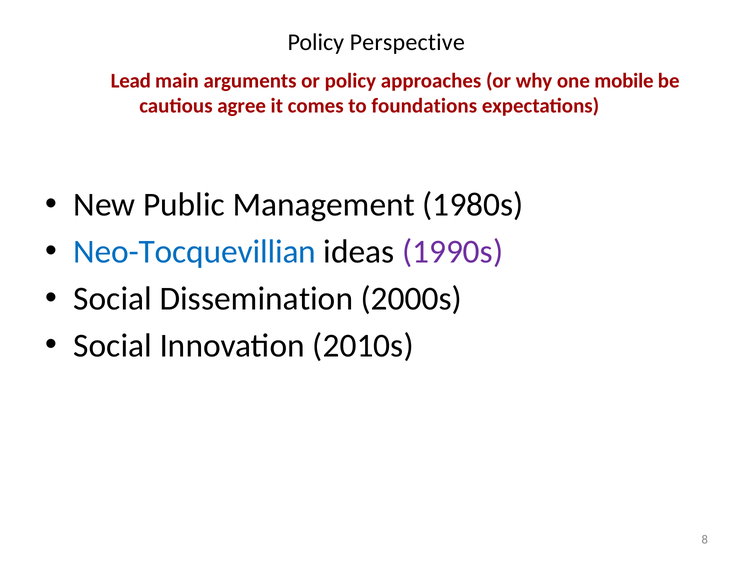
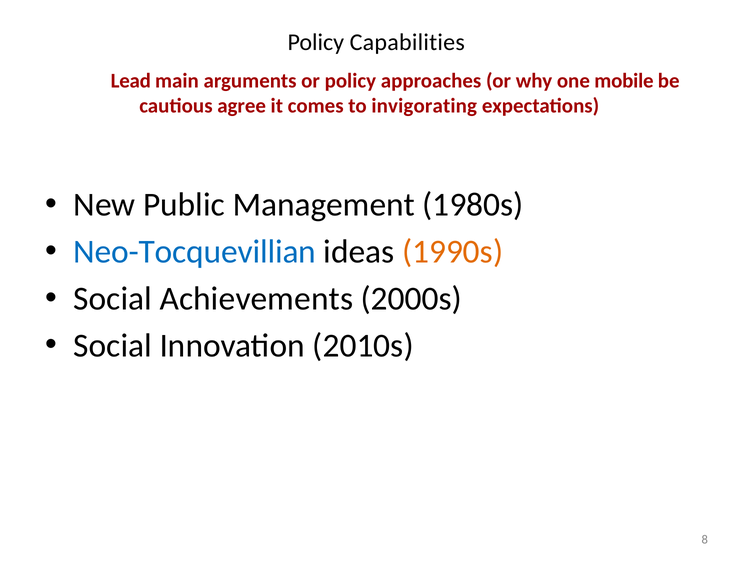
Perspective: Perspective -> Capabilities
foundations: foundations -> invigorating
1990s colour: purple -> orange
Dissemination: Dissemination -> Achievements
